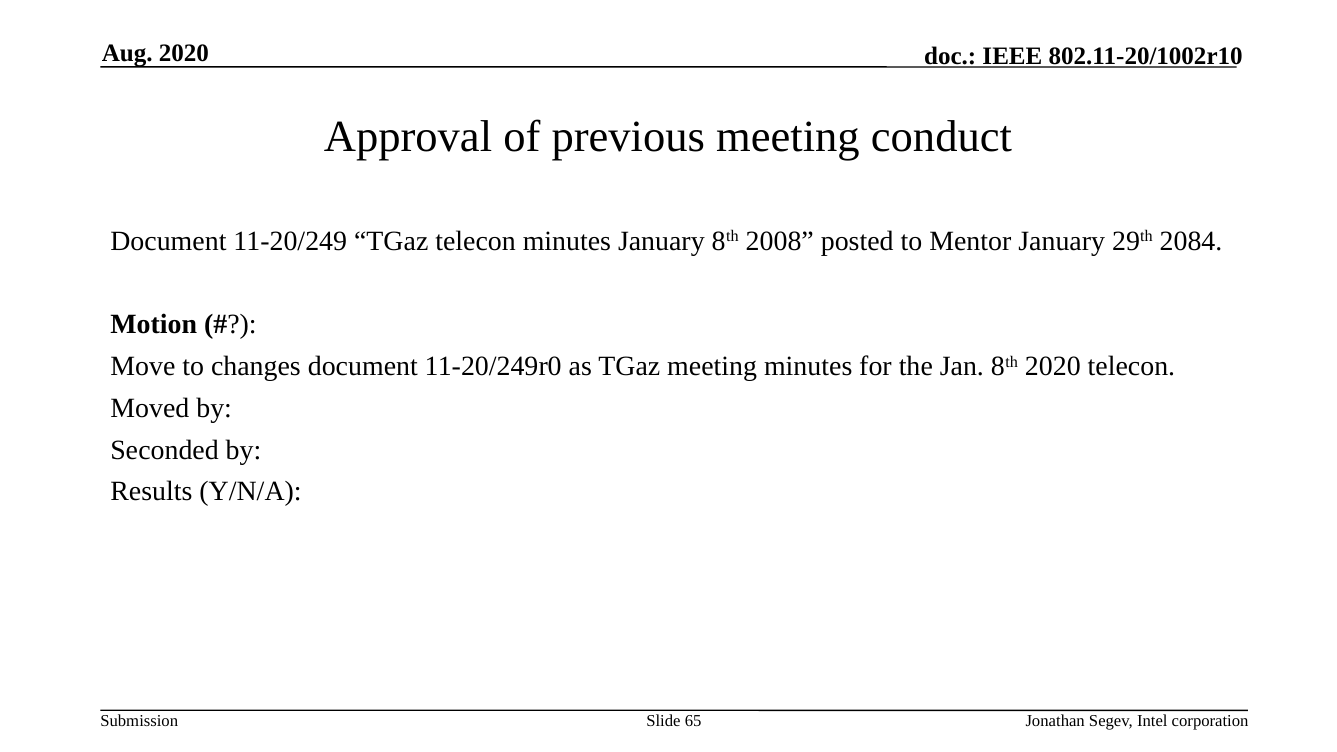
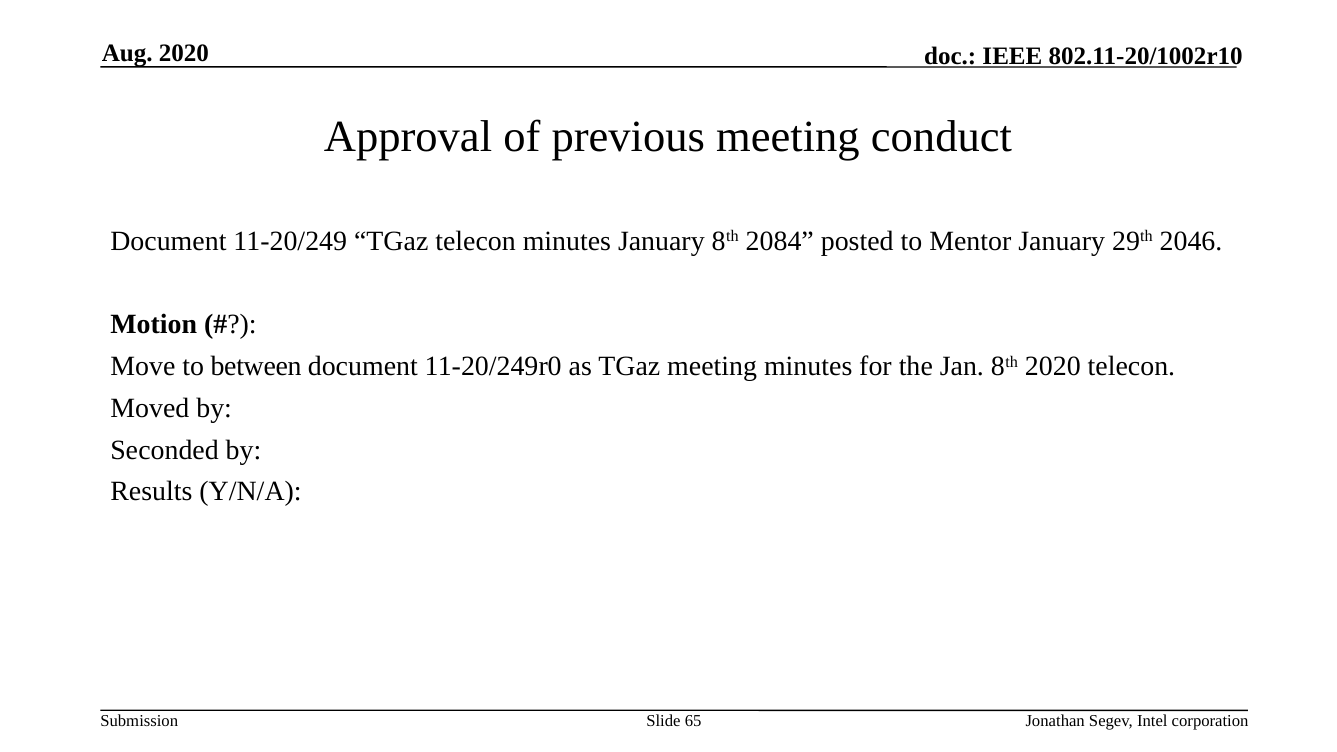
2008: 2008 -> 2084
2084: 2084 -> 2046
changes: changes -> between
